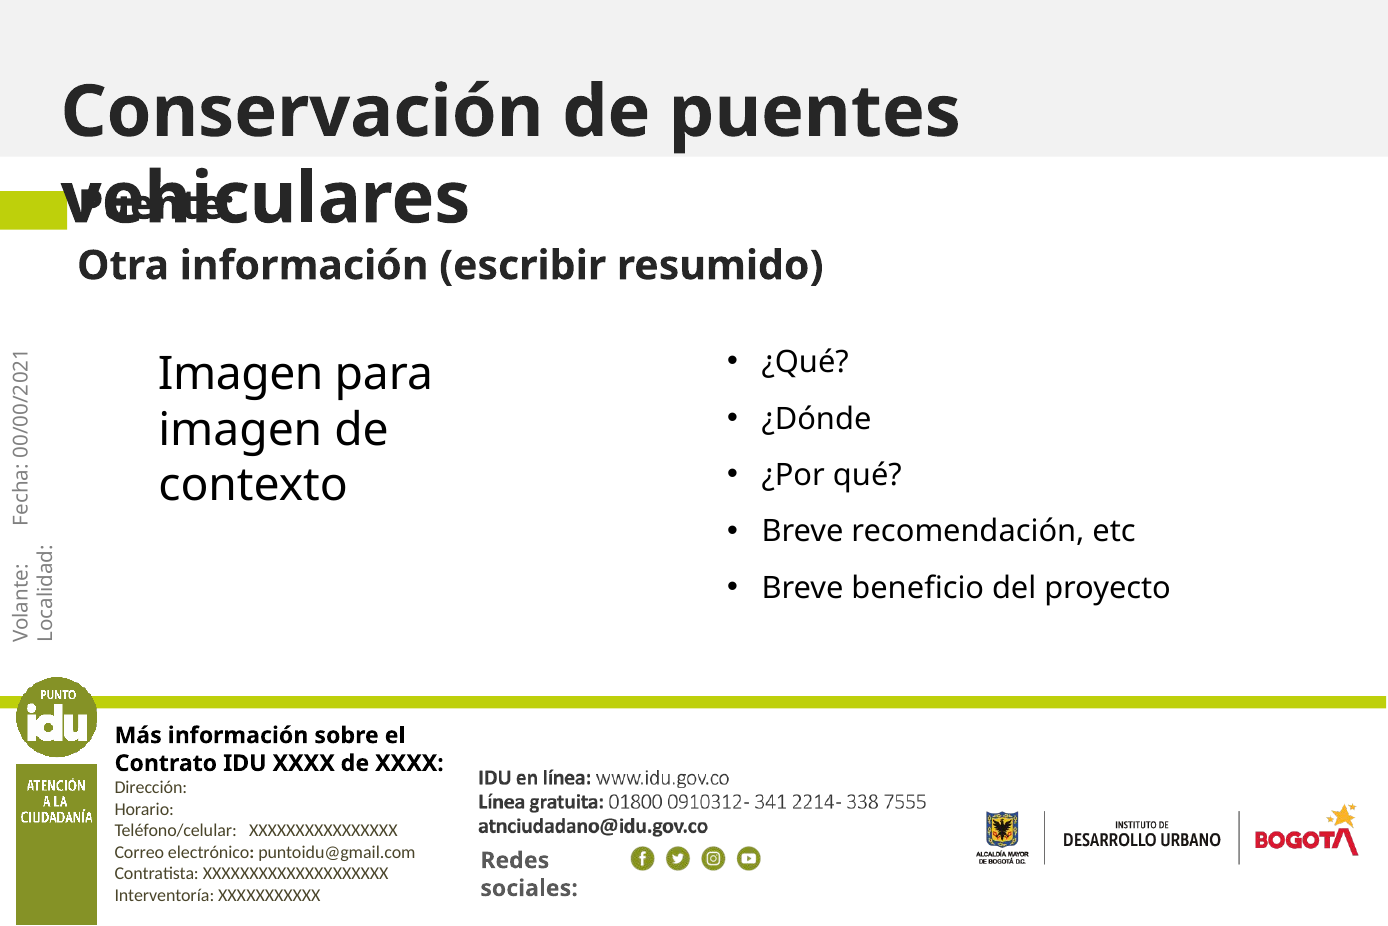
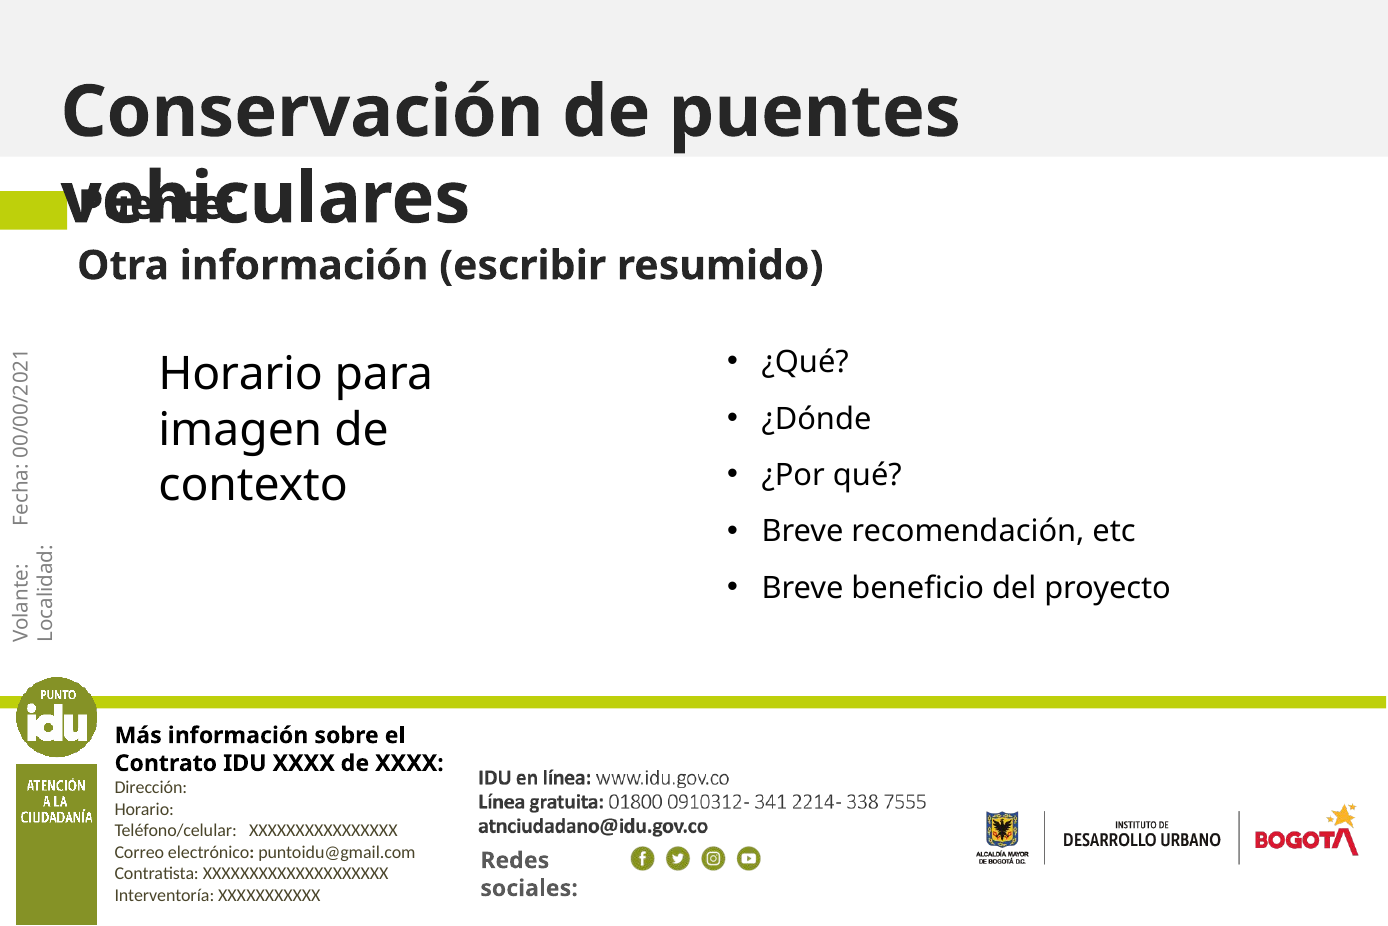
Imagen at (241, 374): Imagen -> Horario
